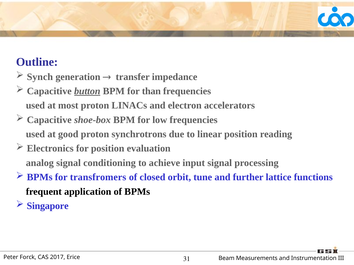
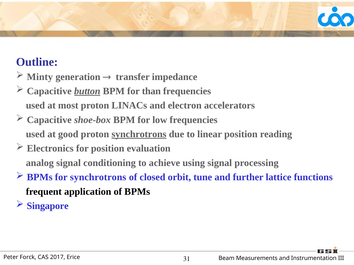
Synch: Synch -> Minty
synchrotrons at (139, 134) underline: none -> present
input: input -> using
for transfromers: transfromers -> synchrotrons
